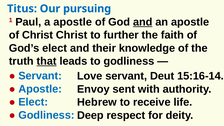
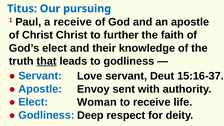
a apostle: apostle -> receive
and at (143, 22) underline: present -> none
15:16-14: 15:16-14 -> 15:16-37
Hebrew: Hebrew -> Woman
